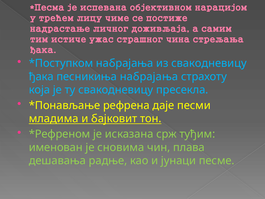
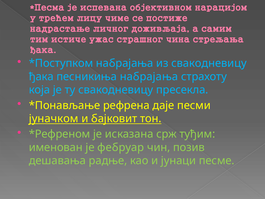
младима: младима -> јуначком
сновима: сновима -> фебруар
плава: плава -> позив
